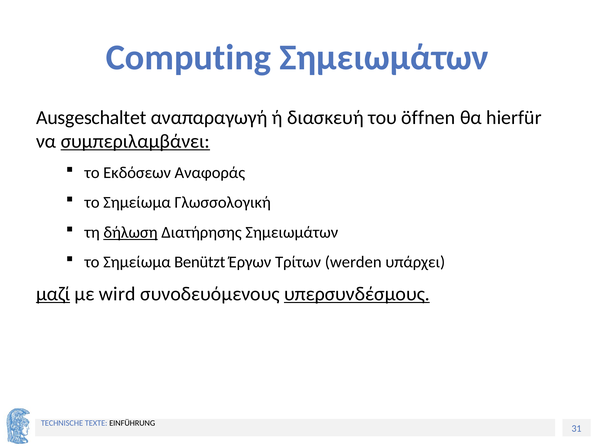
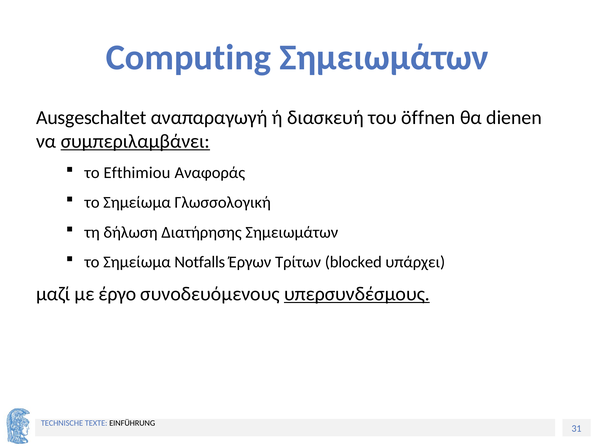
hierfür: hierfür -> dienen
Εκδόσεων: Εκδόσεων -> Efthimiou
δήλωση underline: present -> none
Benützt: Benützt -> Notfalls
werden: werden -> blocked
μαζί underline: present -> none
wird: wird -> έργο
